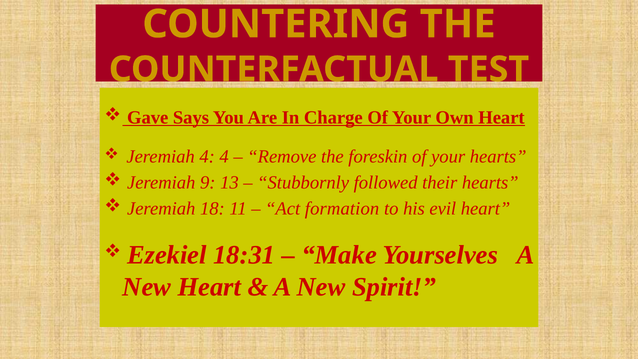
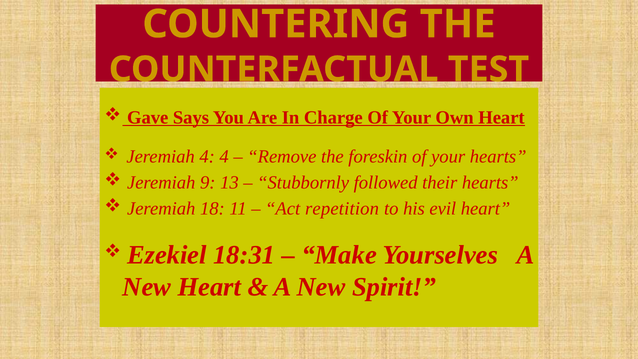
formation: formation -> repetition
